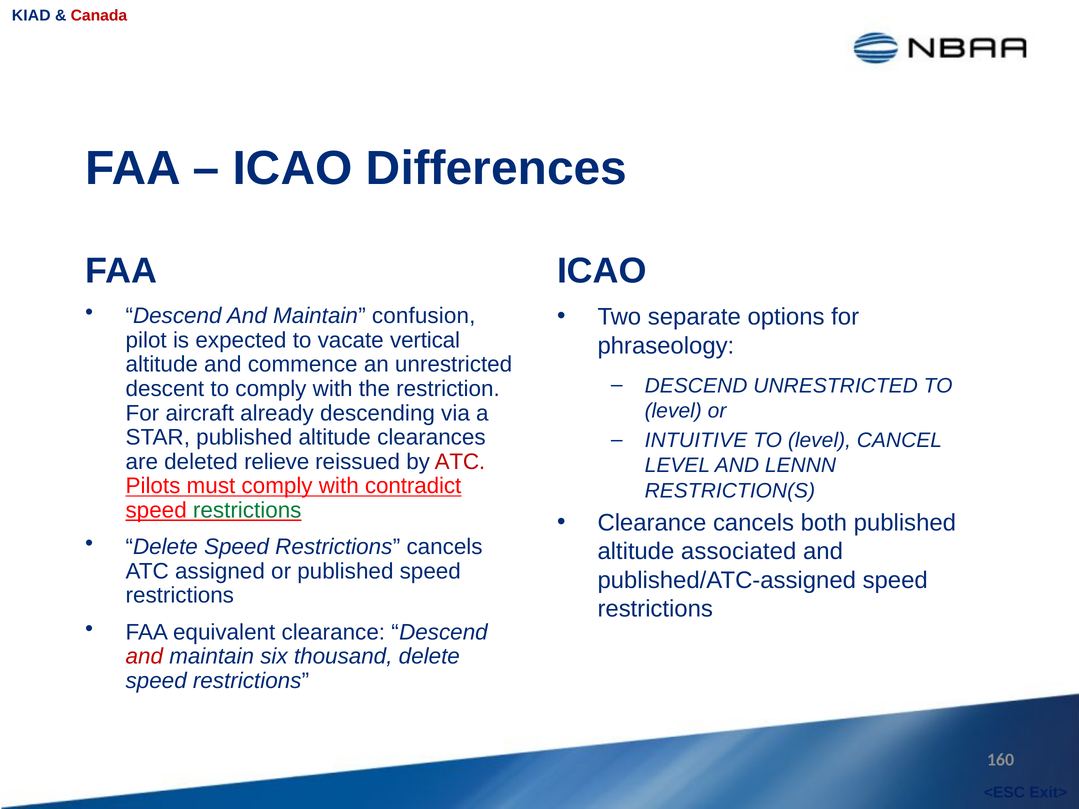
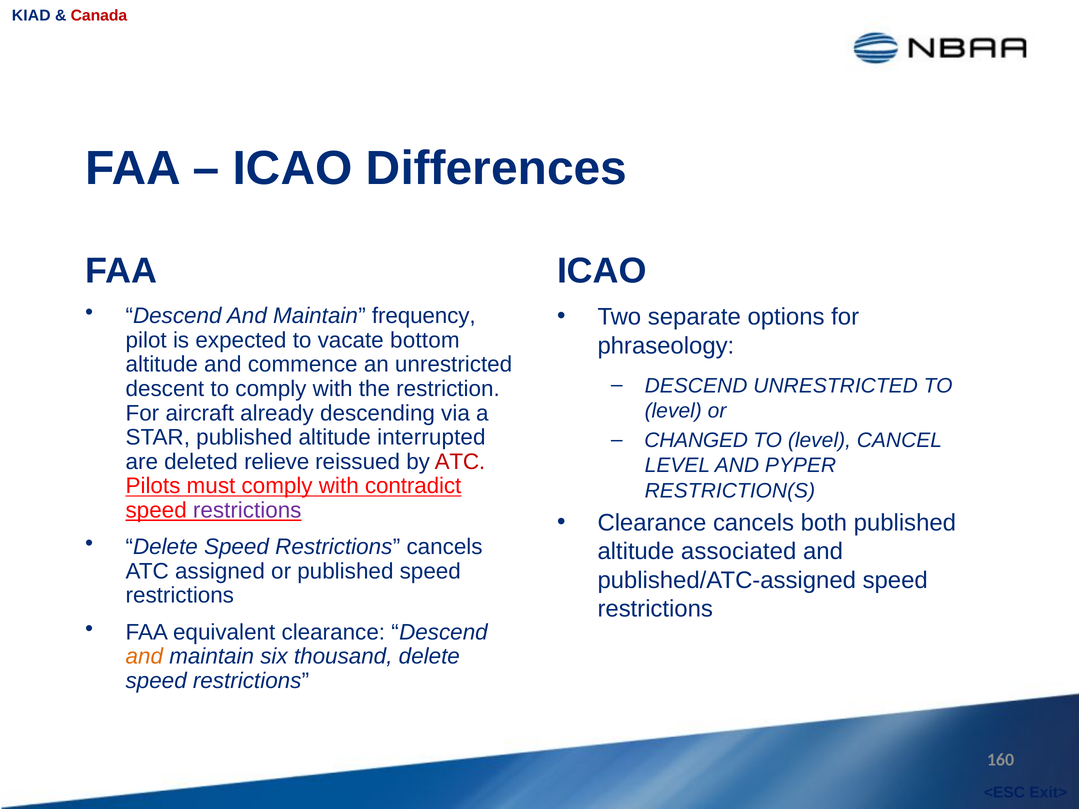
confusion: confusion -> frequency
vertical: vertical -> bottom
clearances: clearances -> interrupted
INTUITIVE: INTUITIVE -> CHANGED
LENNN: LENNN -> PYPER
restrictions at (247, 510) colour: green -> purple
and at (144, 657) colour: red -> orange
